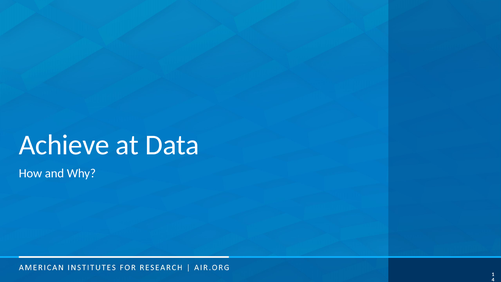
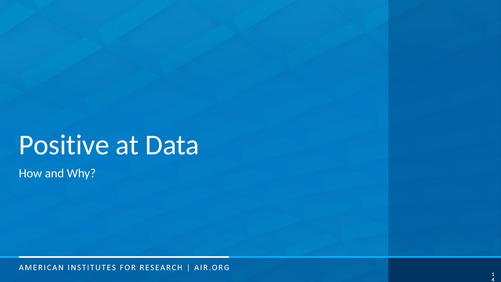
Achieve: Achieve -> Positive
